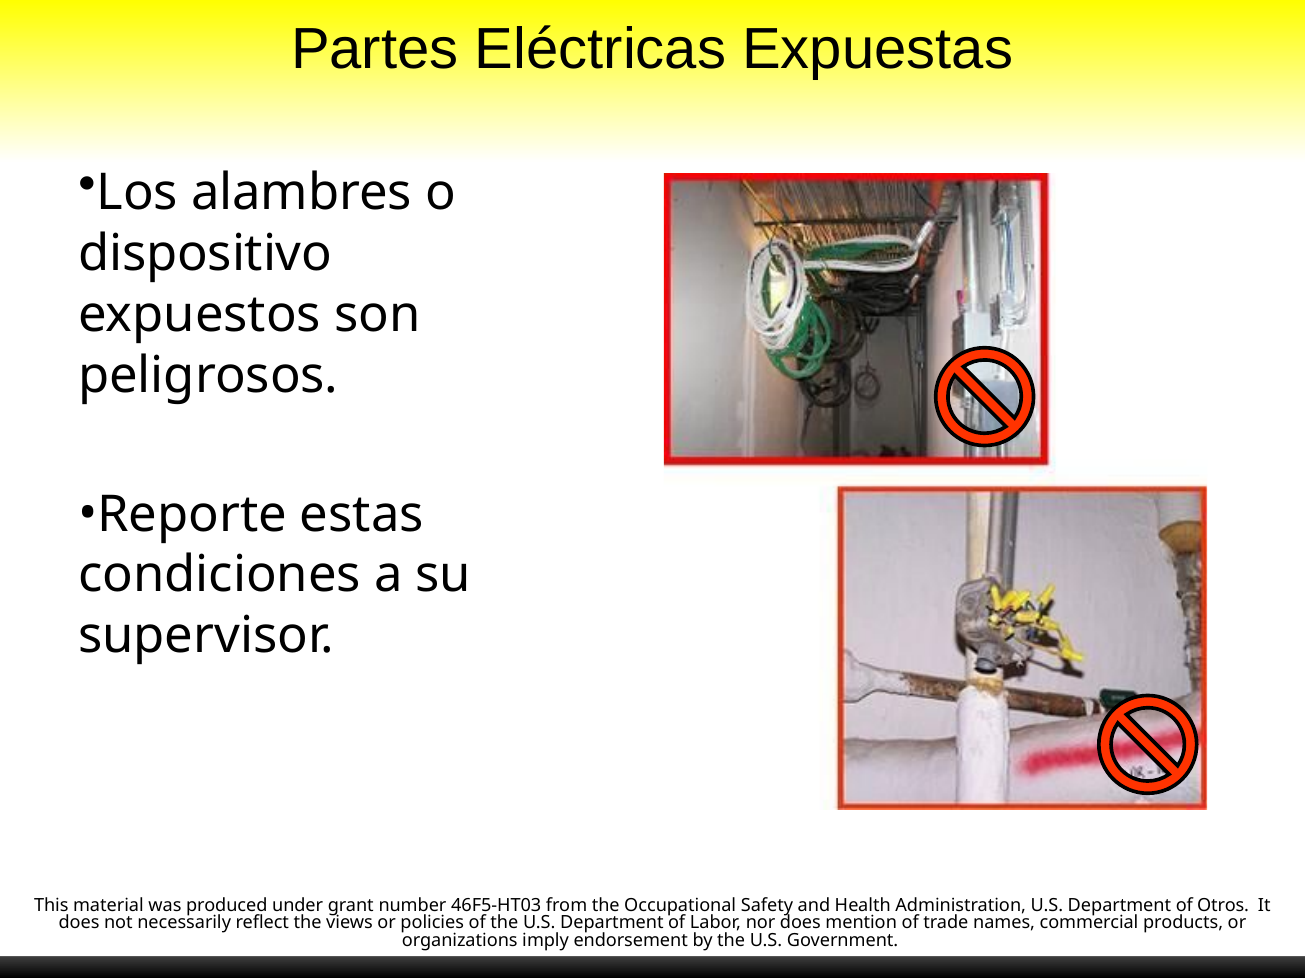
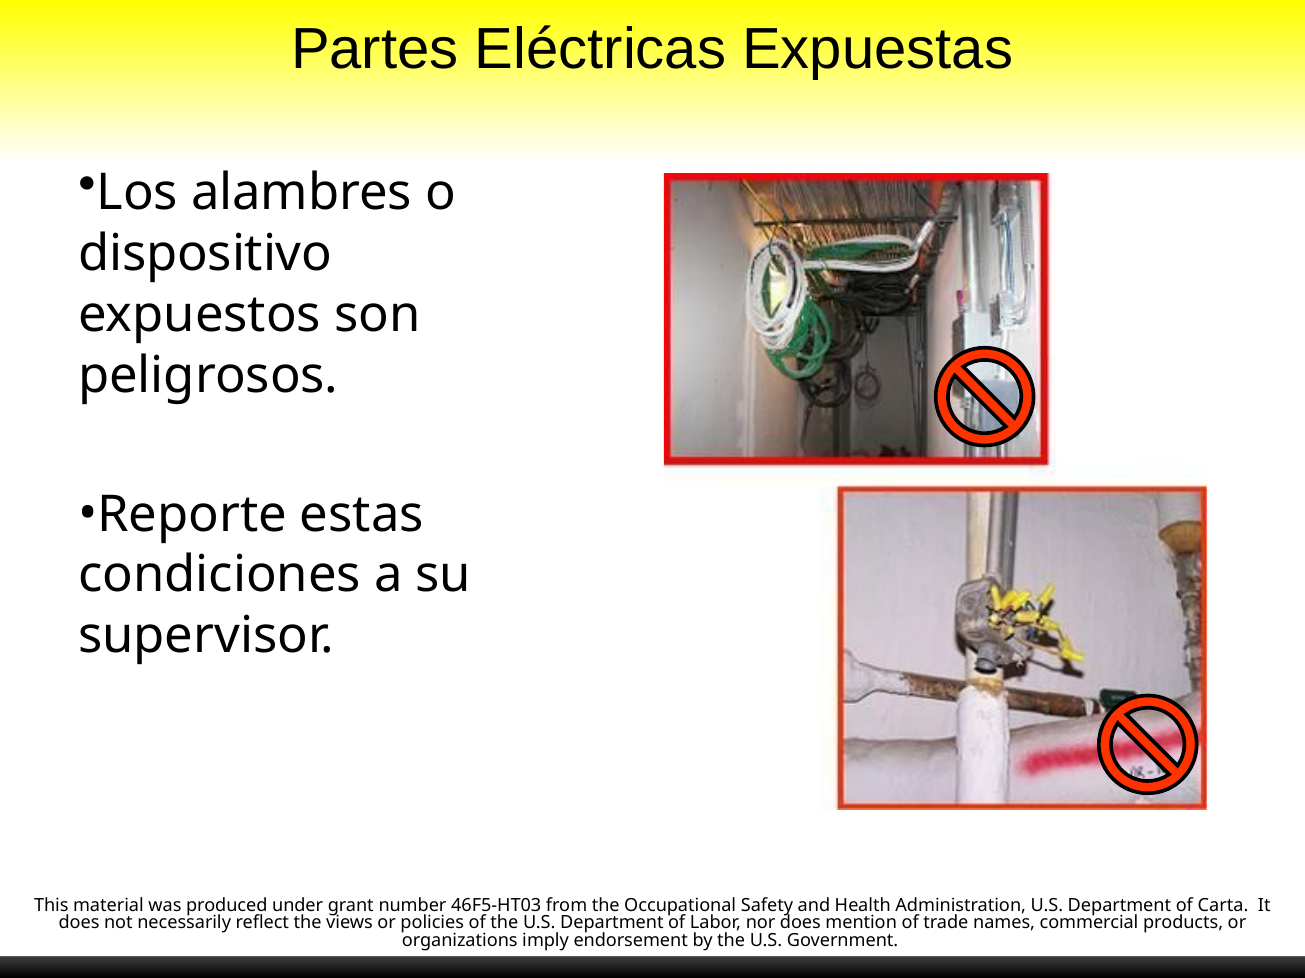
Otros: Otros -> Carta
